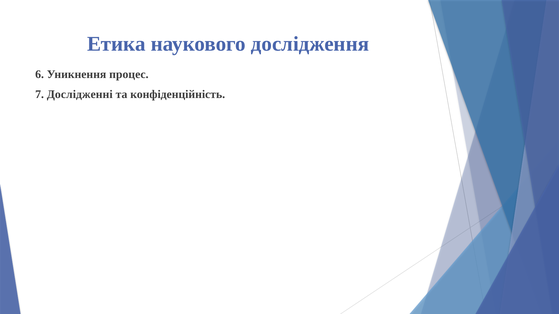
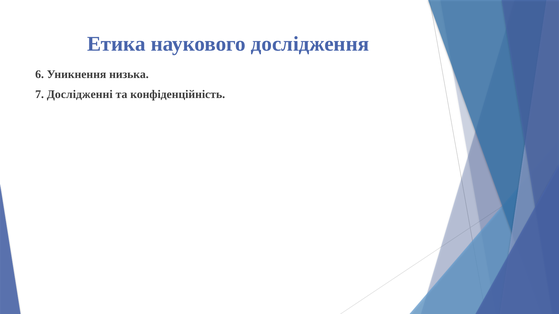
процес: процес -> низька
